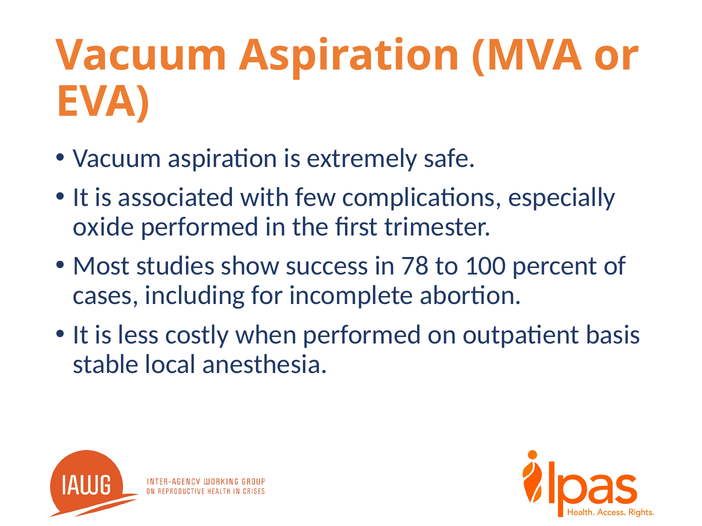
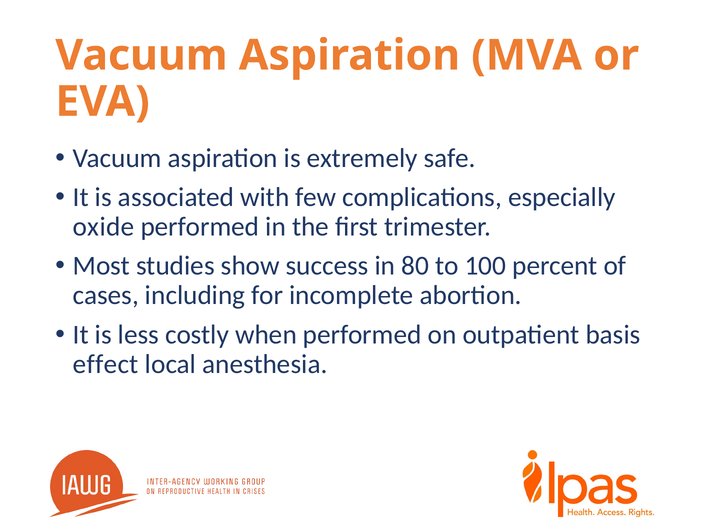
78: 78 -> 80
stable: stable -> effect
